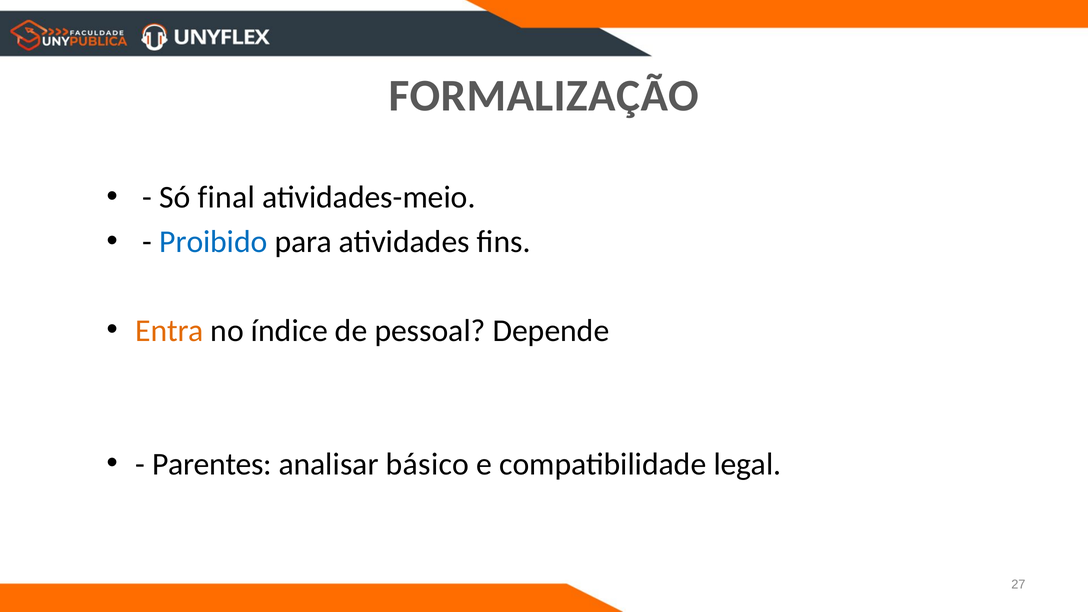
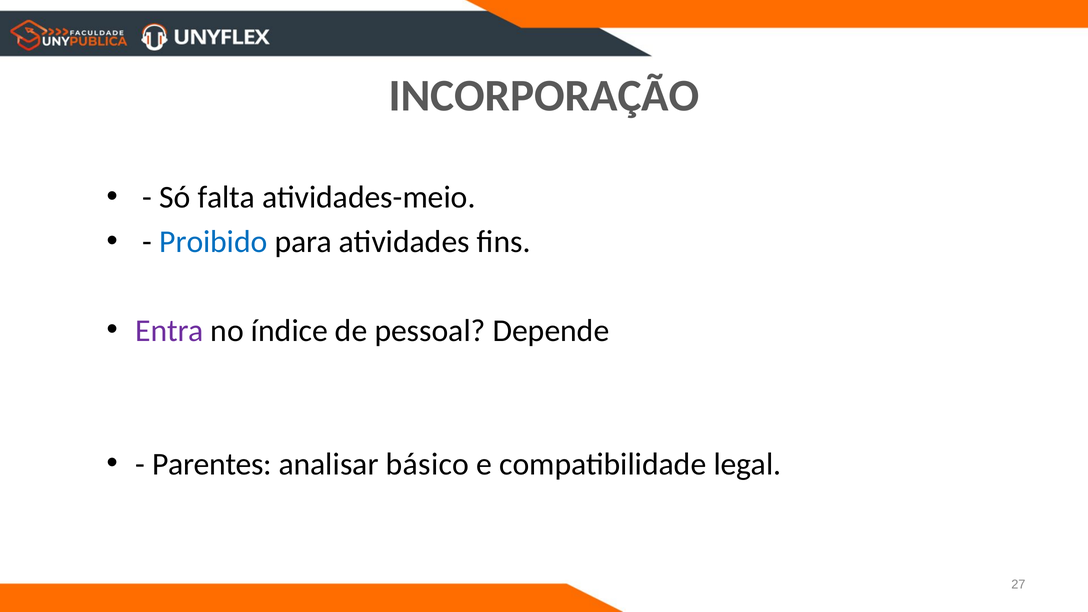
FORMALIZAÇÃO: FORMALIZAÇÃO -> INCORPORAÇÃO
final: final -> falta
Entra colour: orange -> purple
